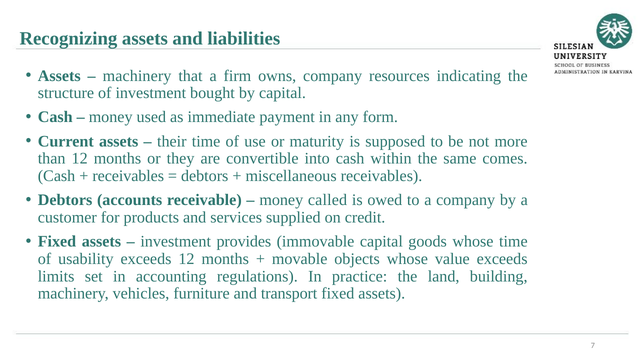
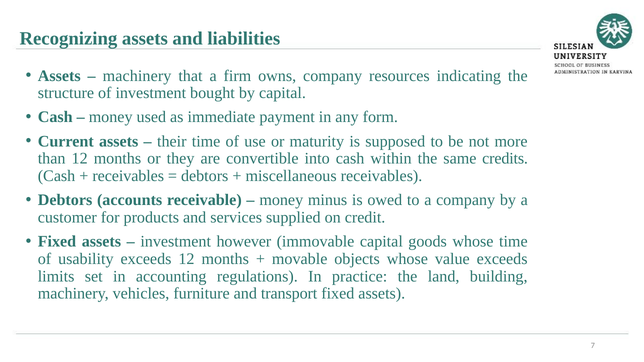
comes: comes -> credits
called: called -> minus
provides: provides -> however
